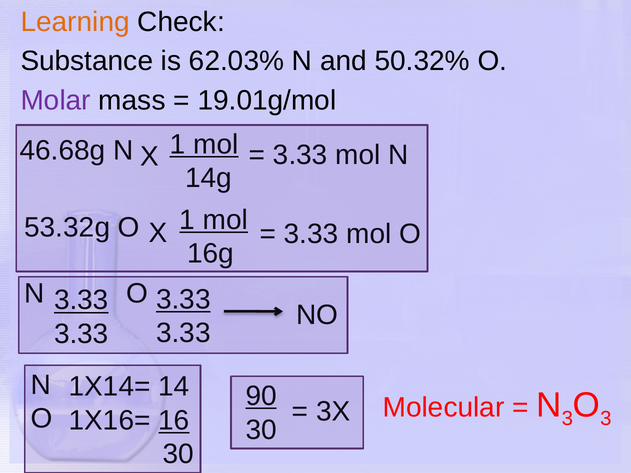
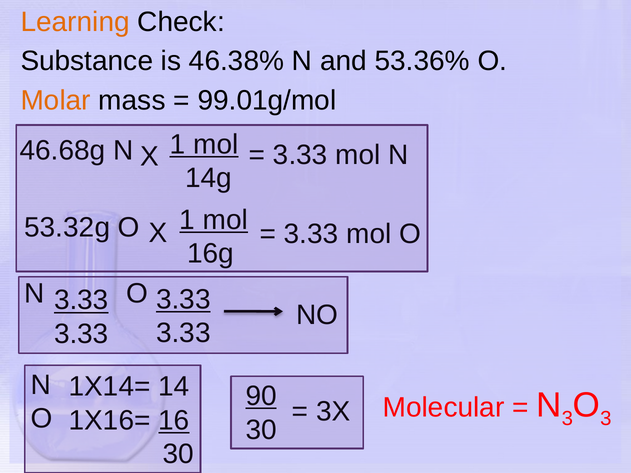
62.03%: 62.03% -> 46.38%
50.32%: 50.32% -> 53.36%
Molar colour: purple -> orange
19.01g/mol: 19.01g/mol -> 99.01g/mol
